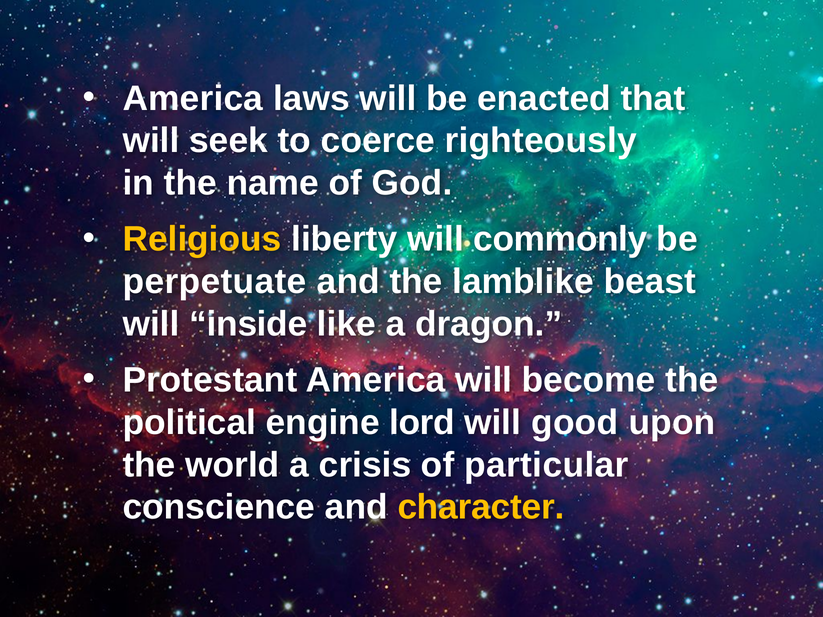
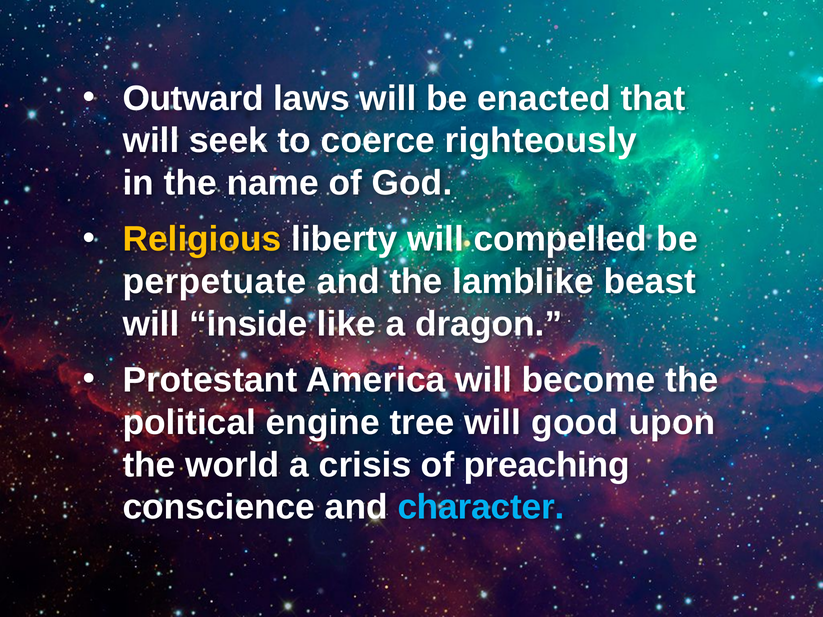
America at (193, 98): America -> Outward
commonly: commonly -> compelled
lord: lord -> tree
particular: particular -> preaching
character colour: yellow -> light blue
